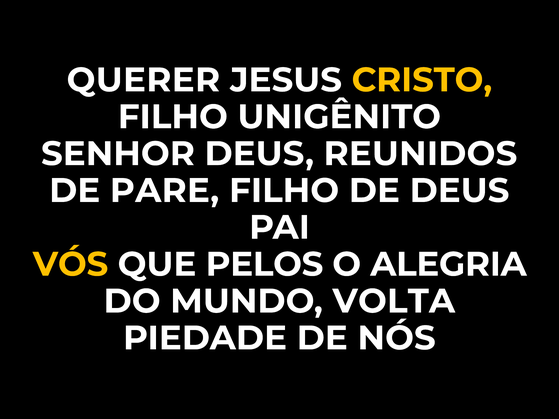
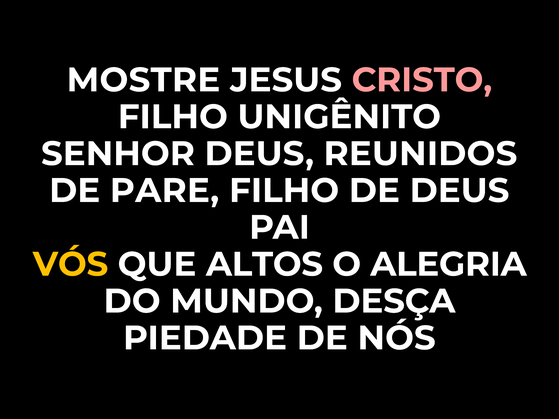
QUERER: QUERER -> MOSTRE
CRISTO colour: yellow -> pink
PELOS: PELOS -> ALTOS
VOLTA: VOLTA -> DESÇA
